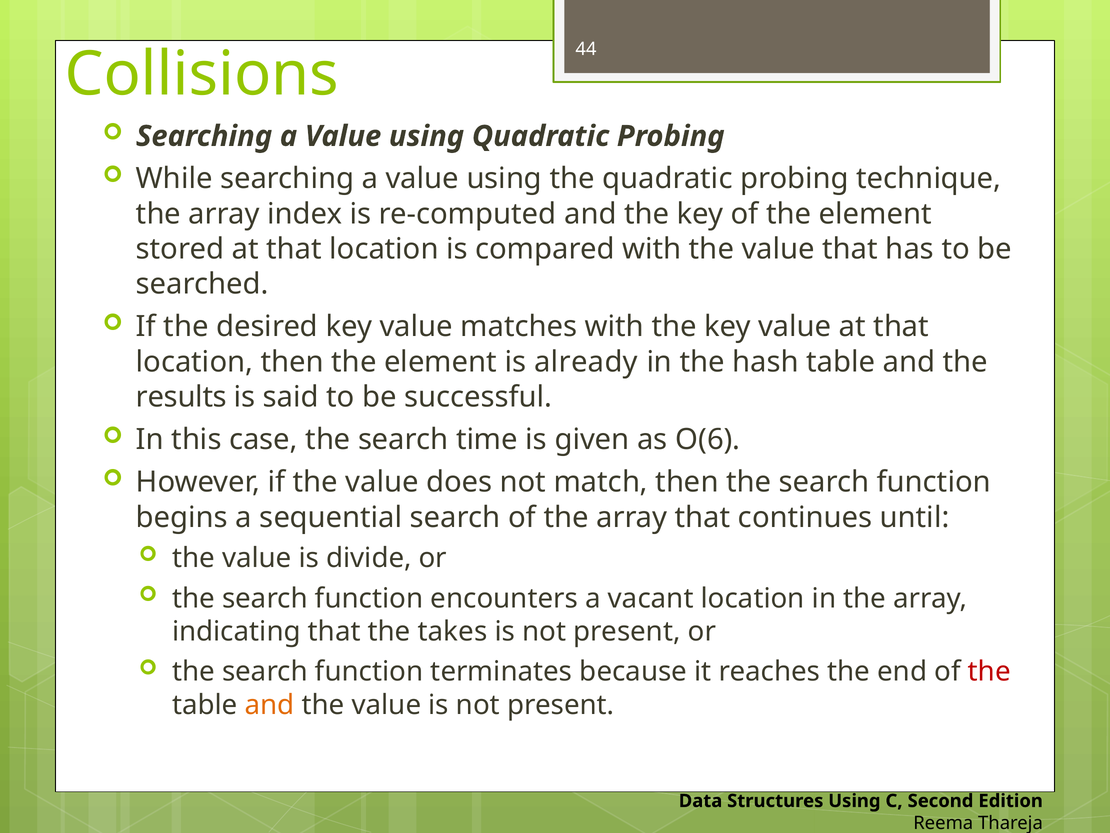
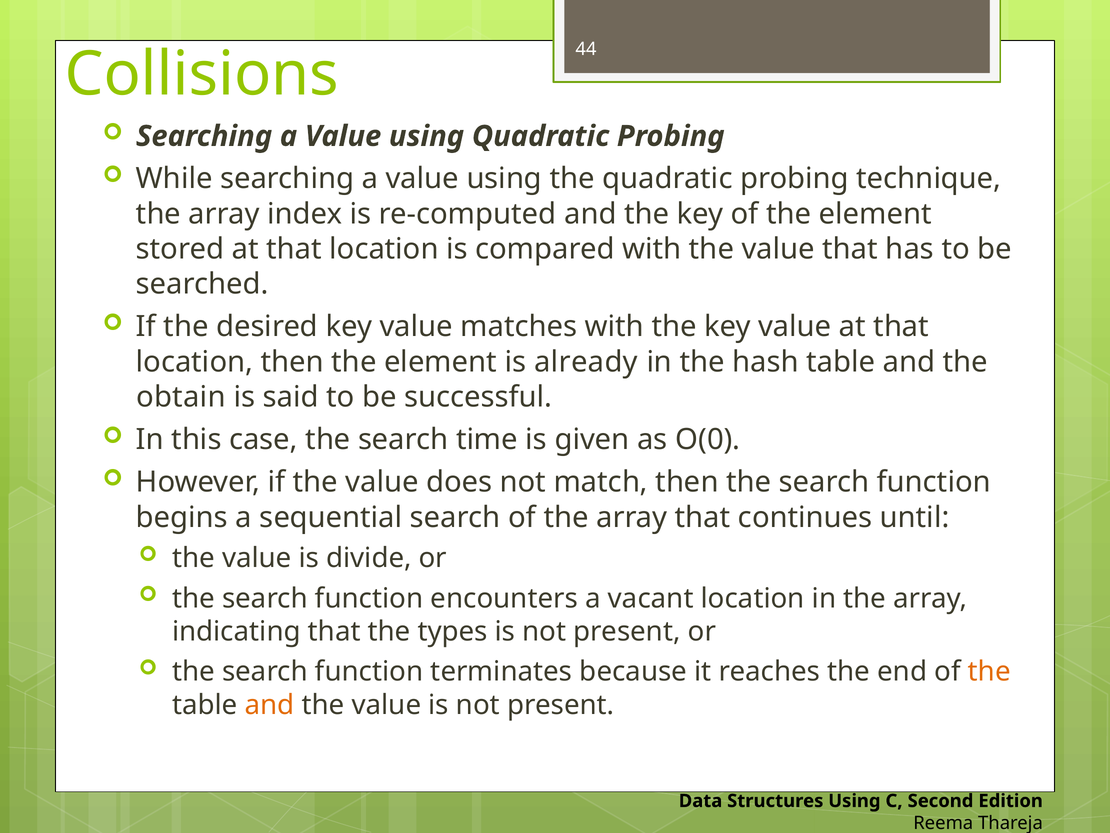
results: results -> obtain
O(6: O(6 -> O(0
takes: takes -> types
the at (989, 671) colour: red -> orange
